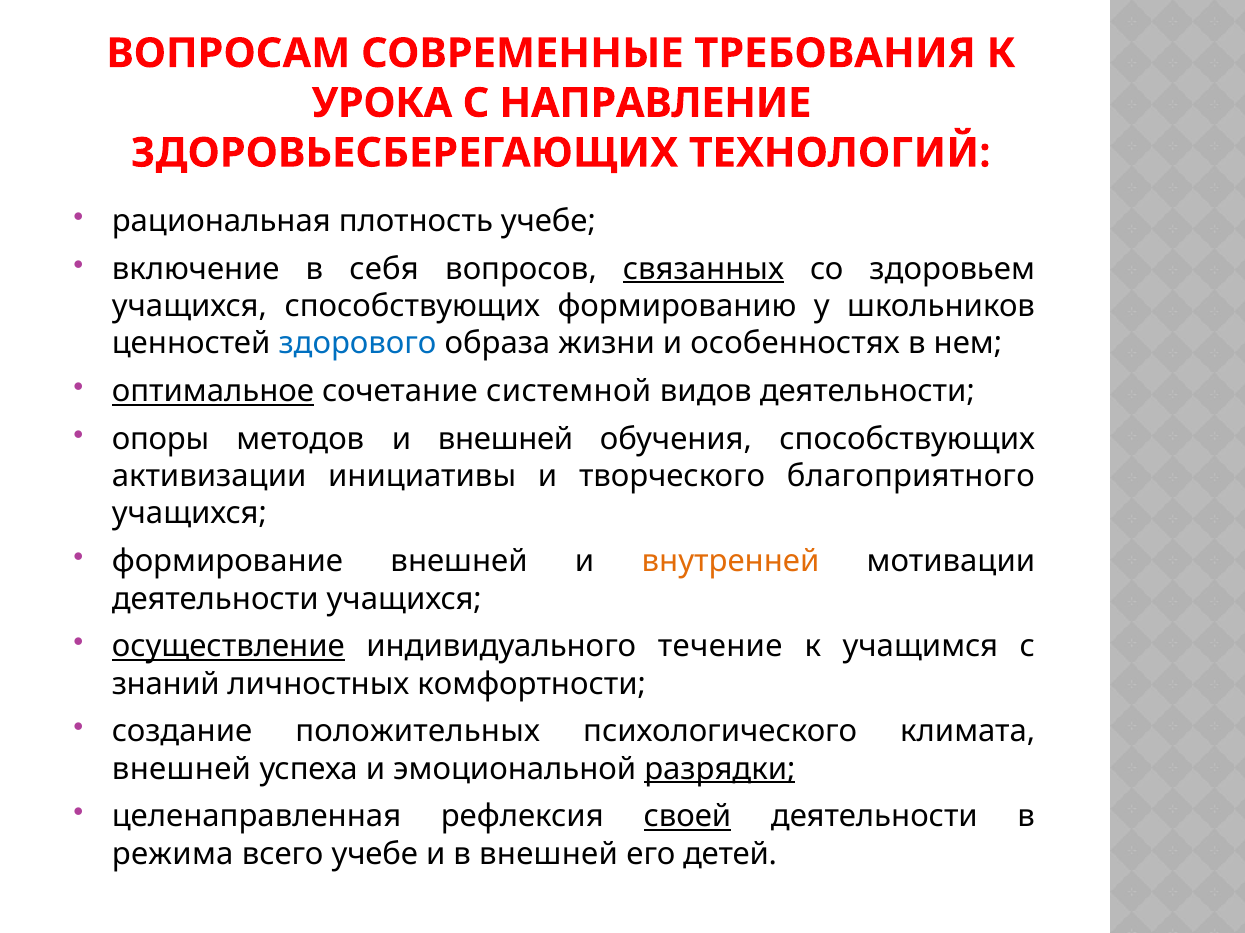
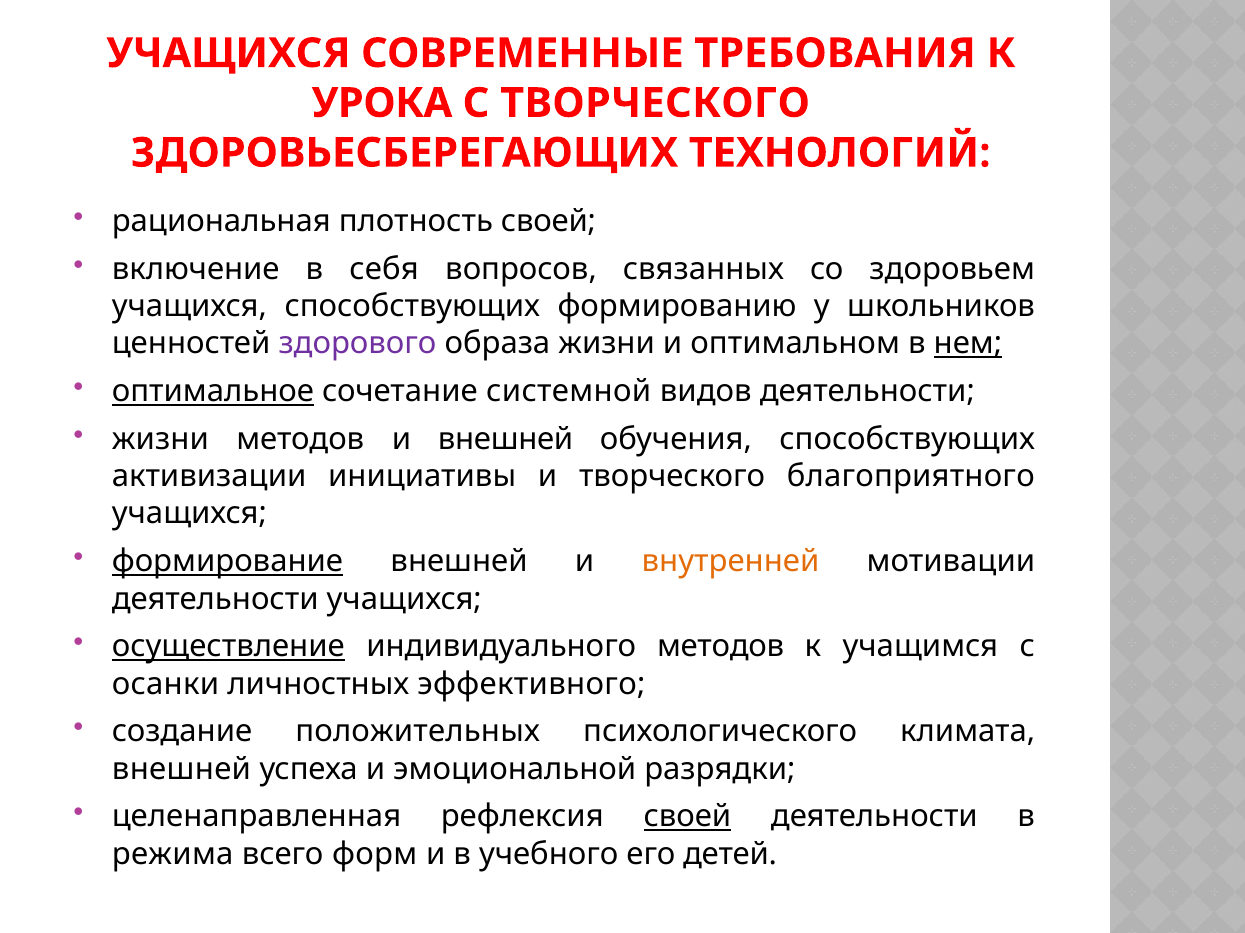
ВОПРОСАМ at (228, 53): ВОПРОСАМ -> УЧАЩИХСЯ
С НАПРАВЛЕНИЕ: НАПРАВЛЕНИЕ -> ТВОРЧЕСКОГО
плотность учебе: учебе -> своей
связанных underline: present -> none
здорового colour: blue -> purple
особенностях: особенностях -> оптимальном
нем underline: none -> present
опоры at (161, 439): опоры -> жизни
формирование underline: none -> present
индивидуального течение: течение -> методов
знаний: знаний -> осанки
комфортности: комфортности -> эффективного
разрядки underline: present -> none
всего учебе: учебе -> форм
в внешней: внешней -> учебного
